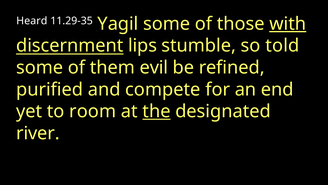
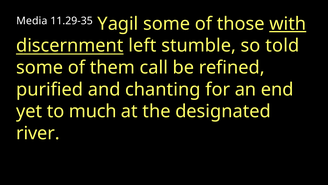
Heard: Heard -> Media
lips: lips -> left
evil: evil -> call
compete: compete -> chanting
room: room -> much
the underline: present -> none
